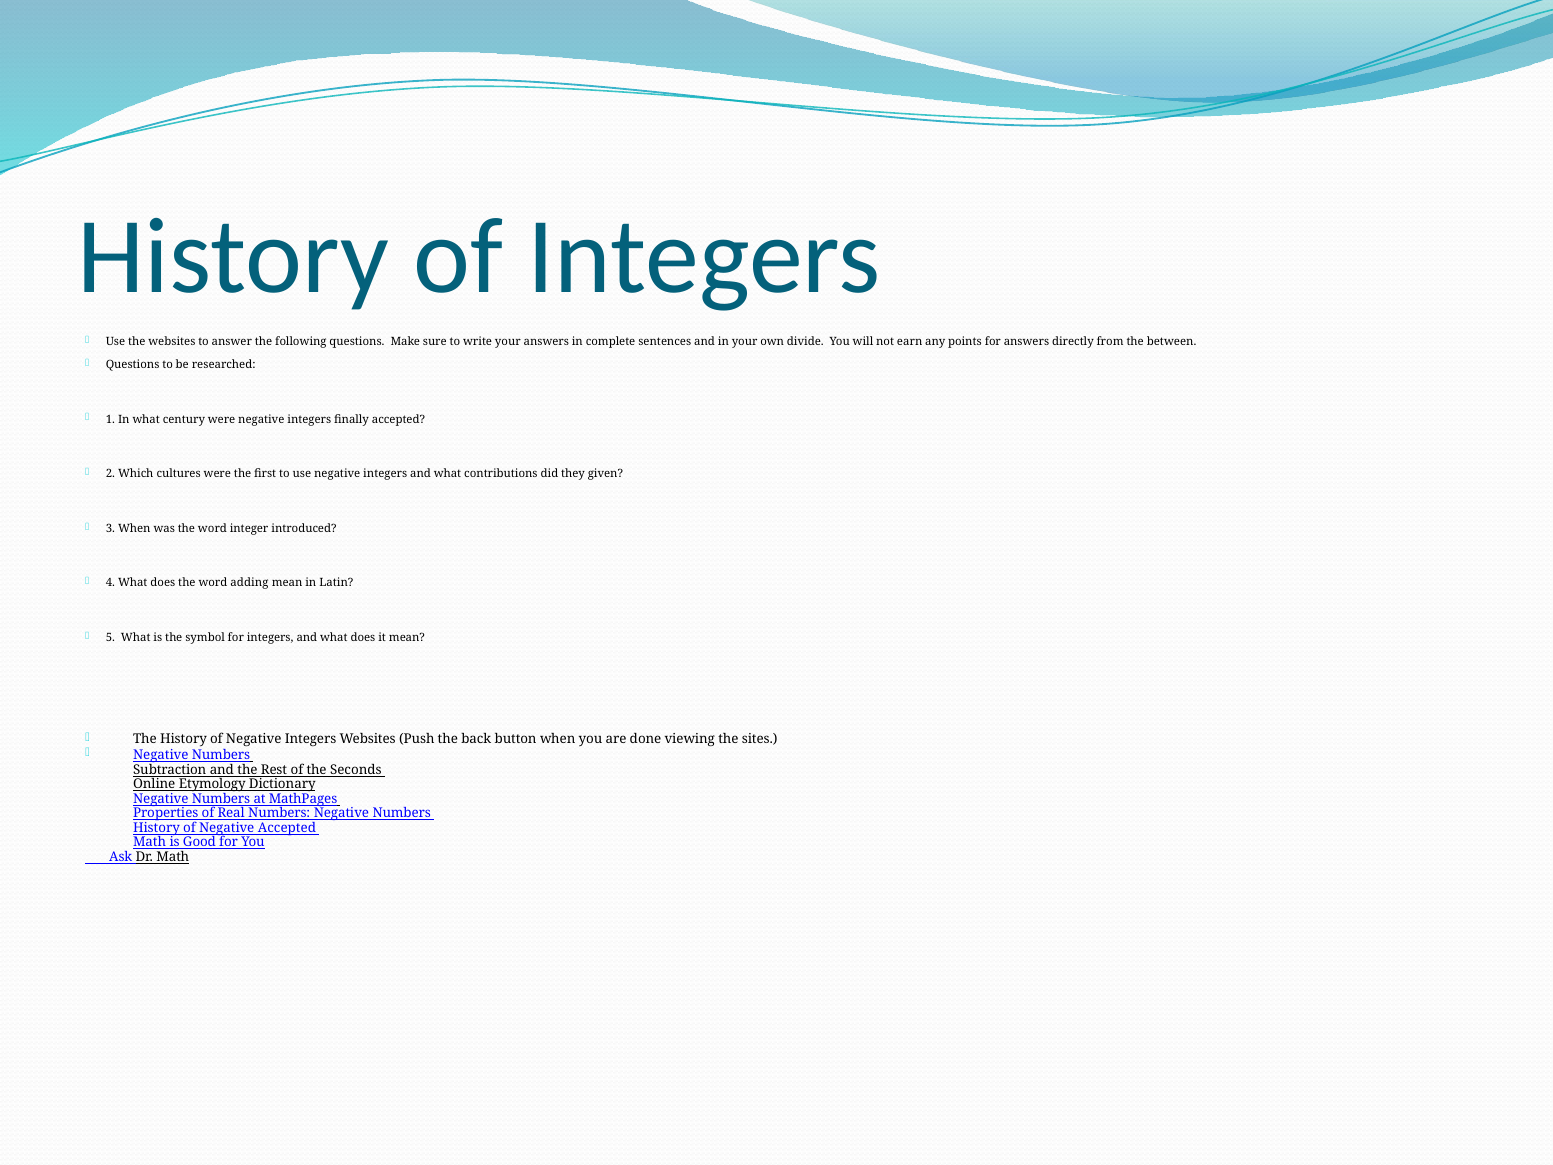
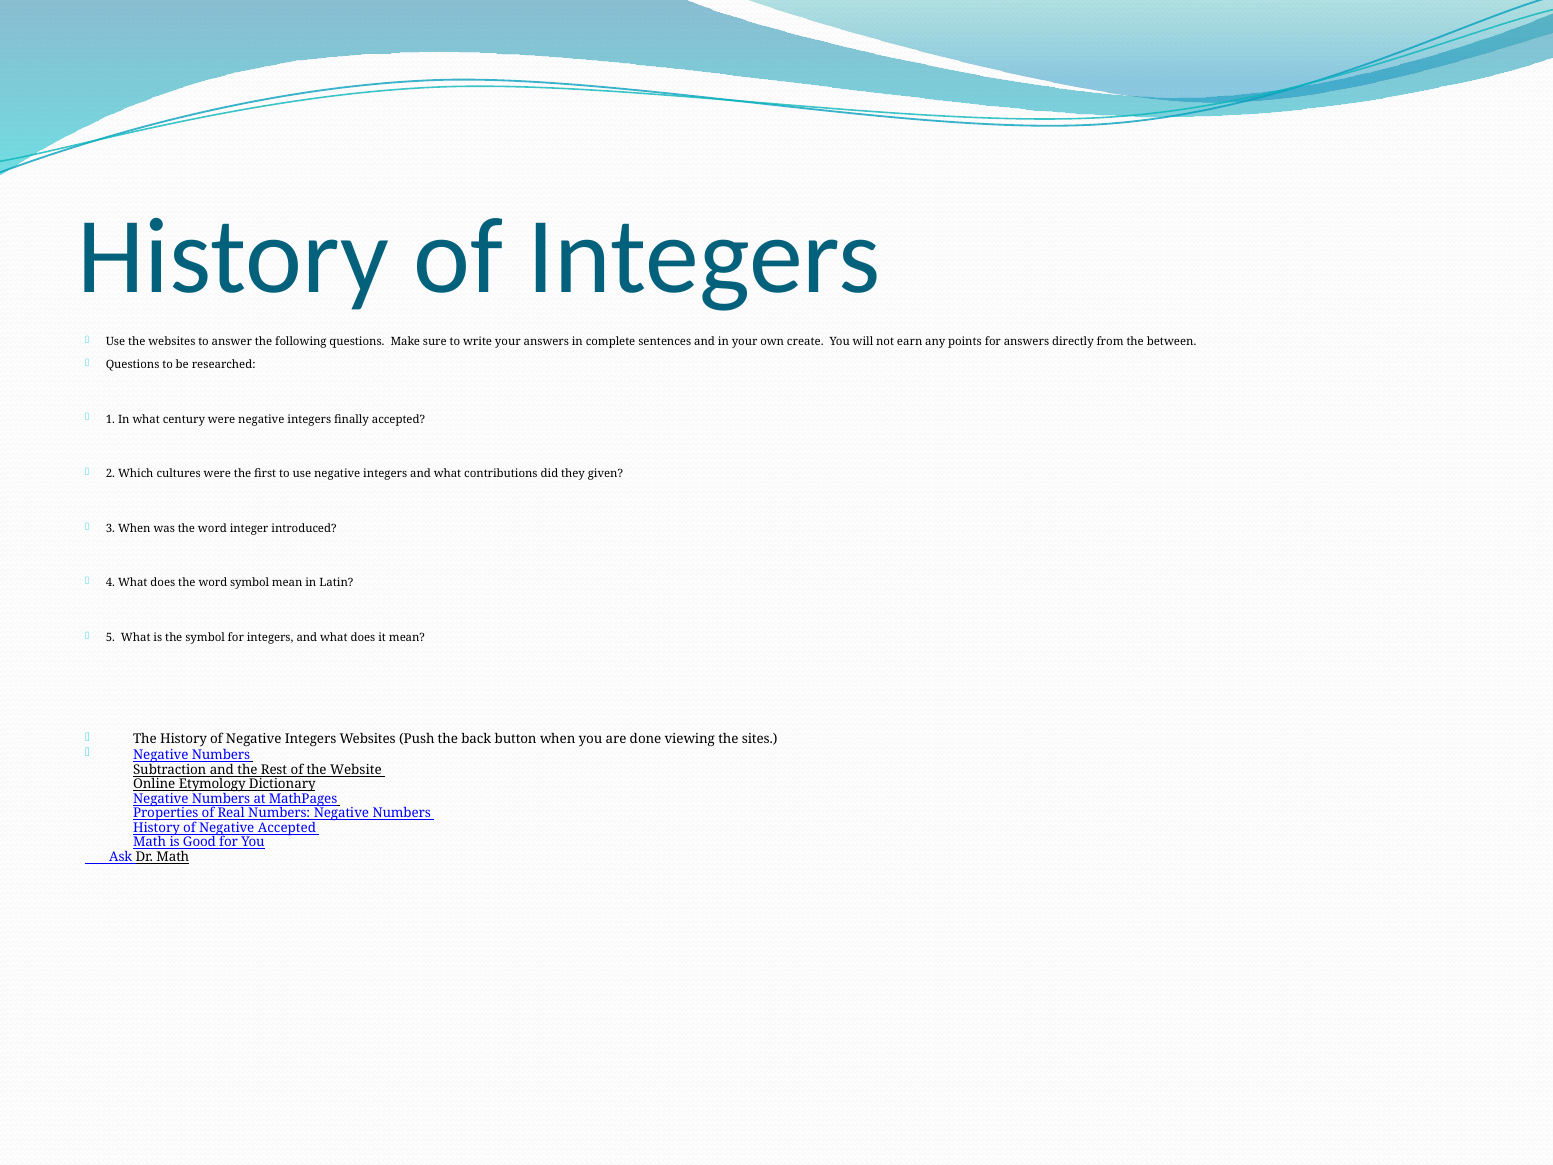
divide: divide -> create
word adding: adding -> symbol
Seconds: Seconds -> Website
